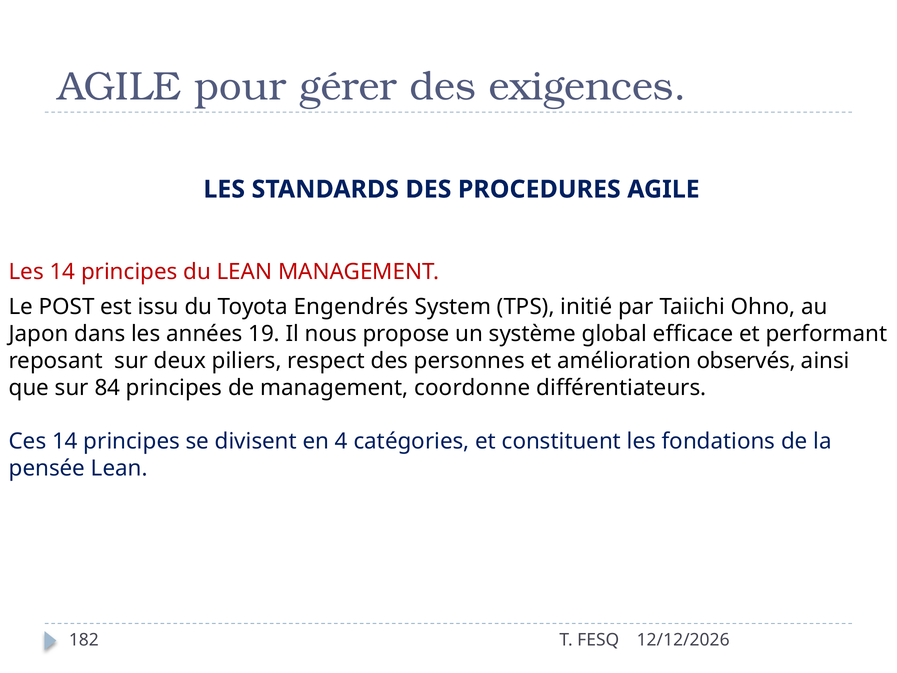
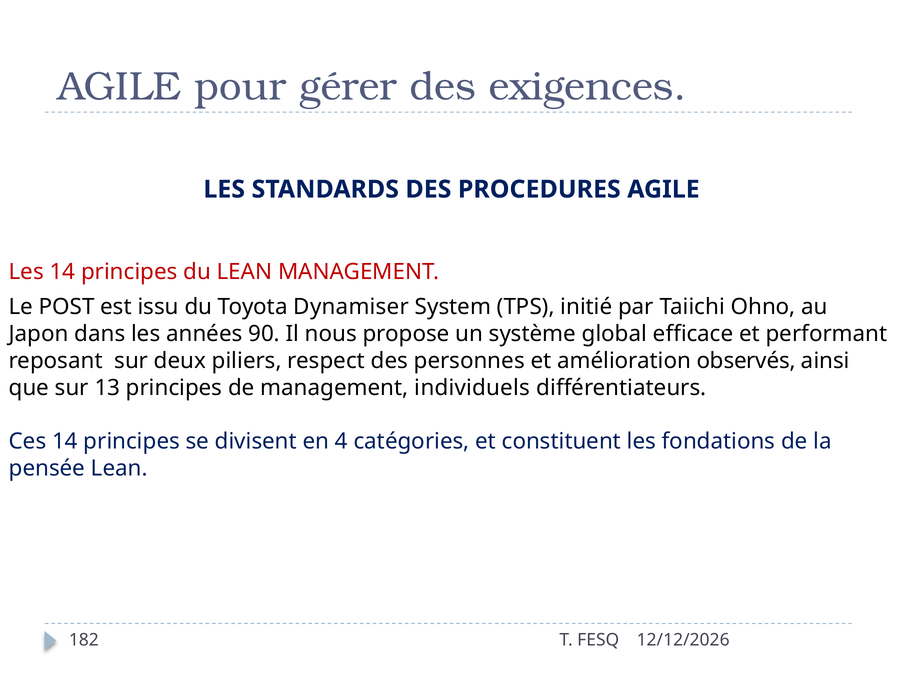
Engendrés: Engendrés -> Dynamiser
19: 19 -> 90
84: 84 -> 13
coordonne: coordonne -> individuels
